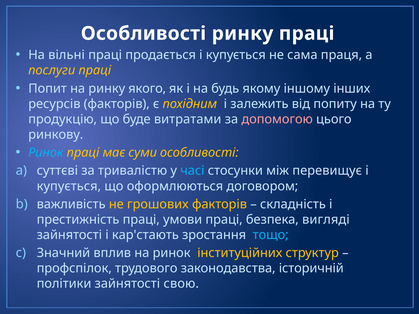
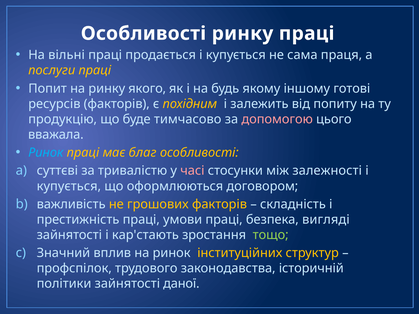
інших: інших -> готові
витратами: витратами -> тимчасово
ринкову: ринкову -> вважала
суми: суми -> благ
часі colour: light blue -> pink
перевищує: перевищує -> залежності
тощо colour: light blue -> light green
свою: свою -> даної
